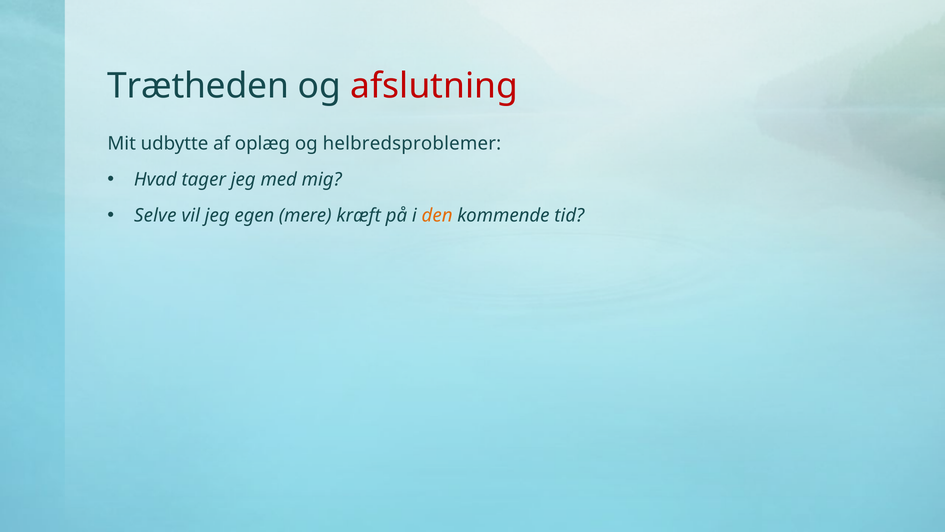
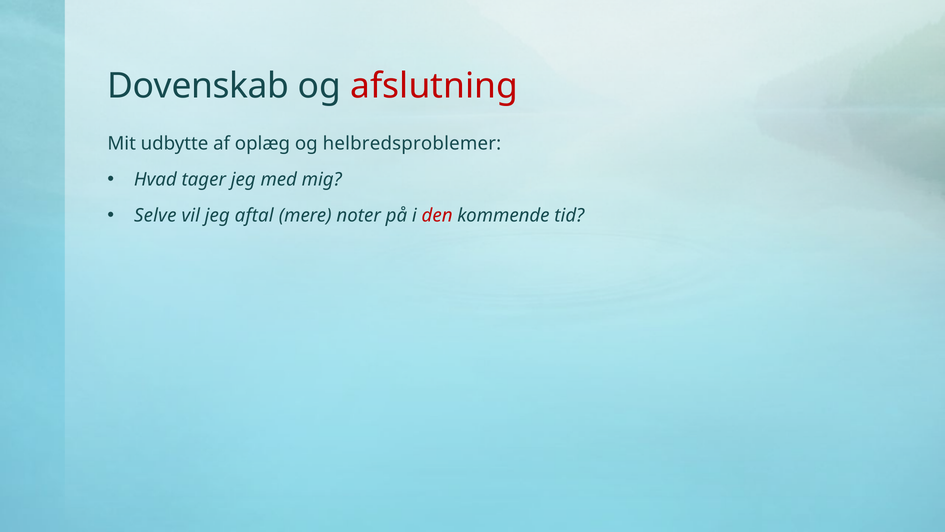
Trætheden: Trætheden -> Dovenskab
egen: egen -> aftal
kræft: kræft -> noter
den colour: orange -> red
